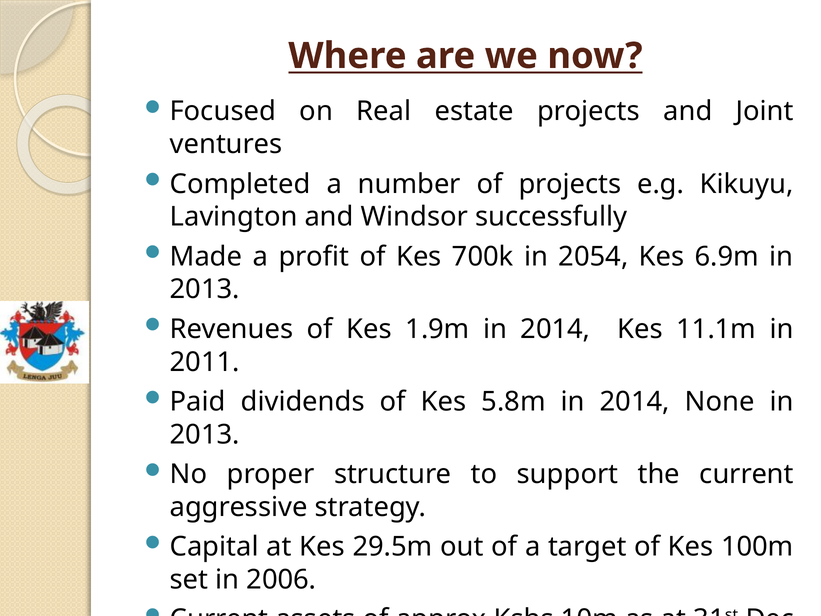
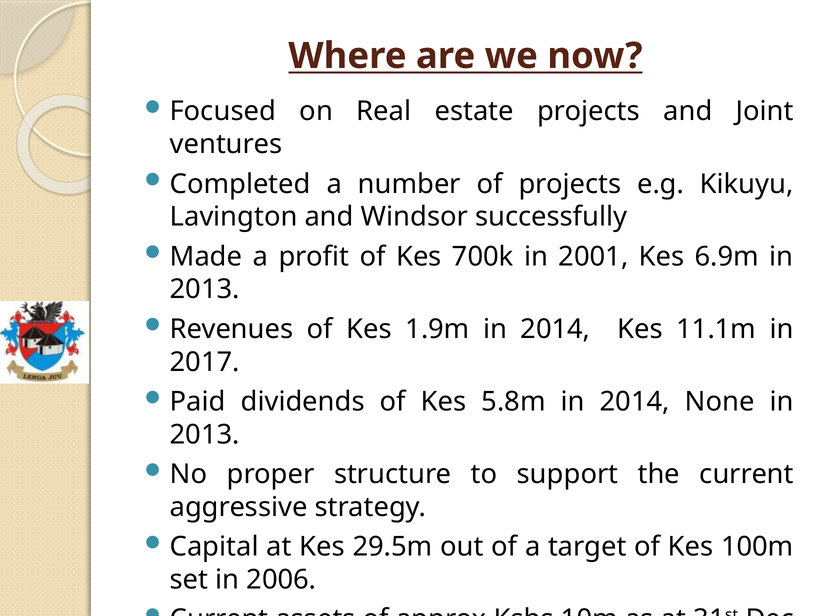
2054: 2054 -> 2001
2011: 2011 -> 2017
